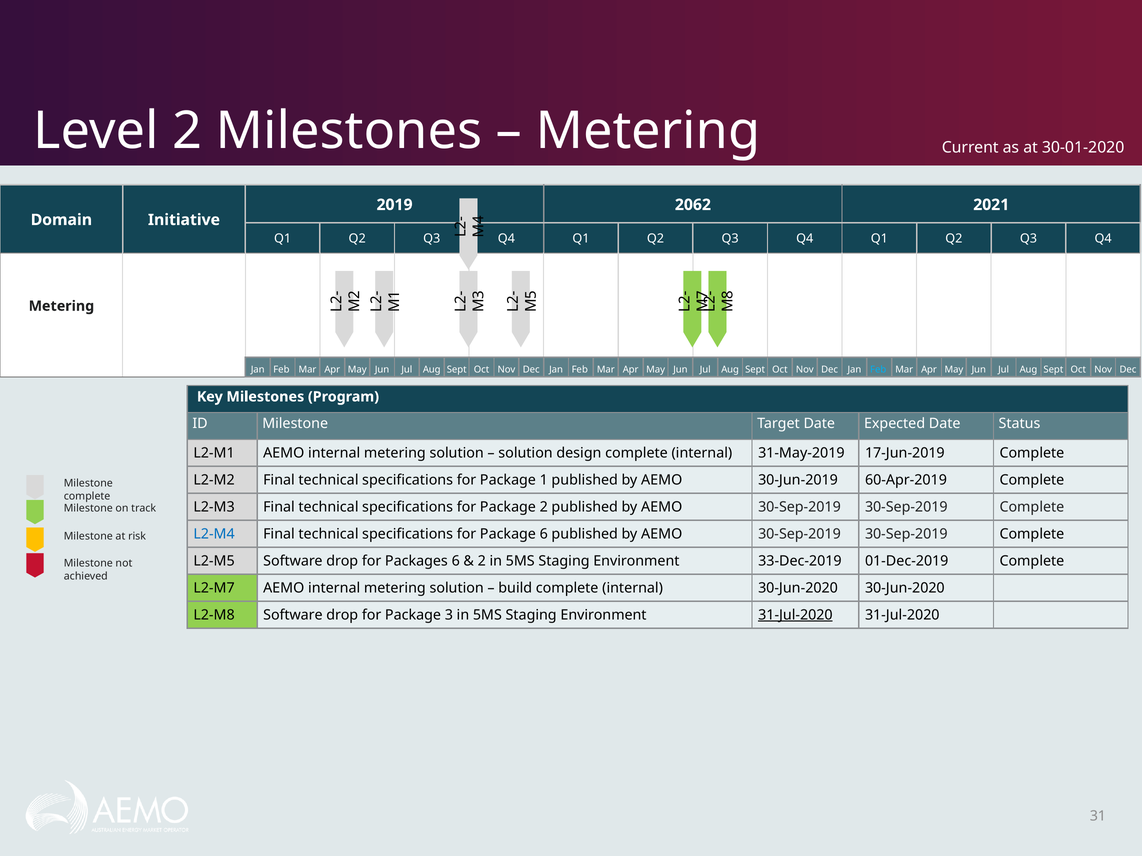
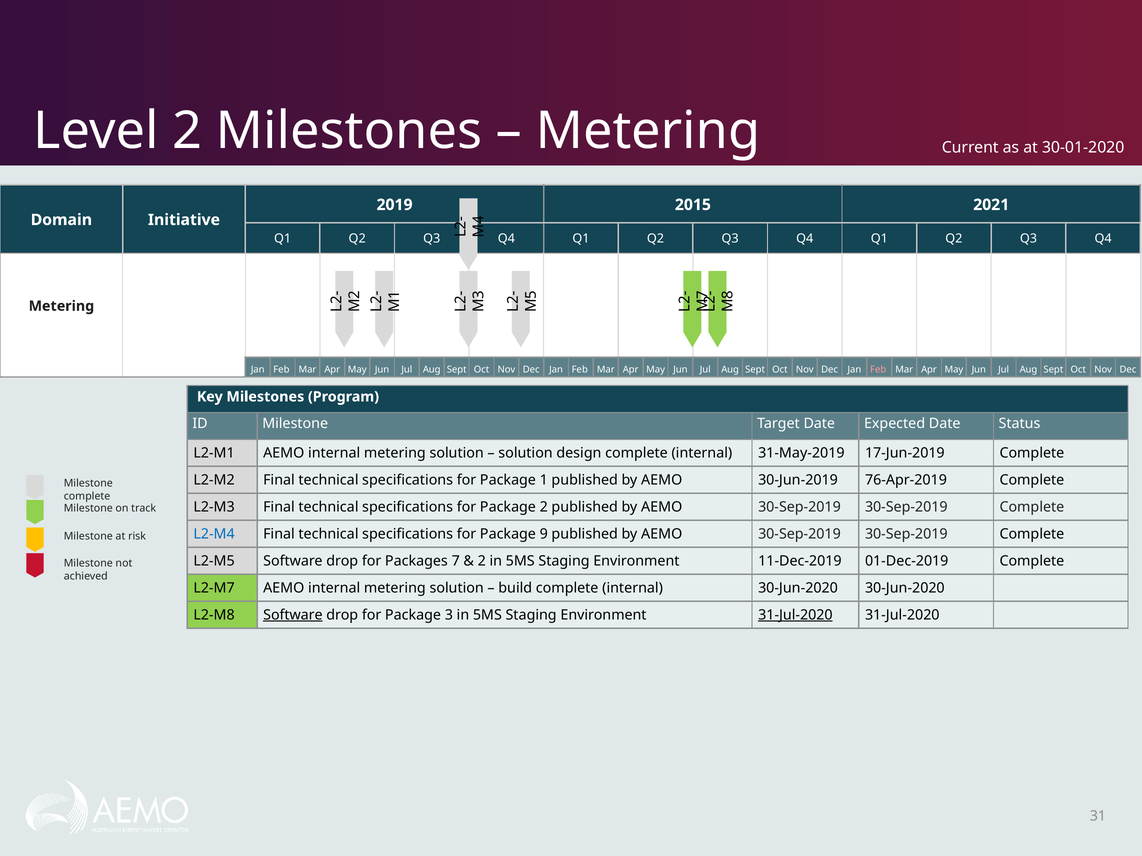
2062: 2062 -> 2015
Feb at (878, 370) colour: light blue -> pink
60-Apr-2019: 60-Apr-2019 -> 76-Apr-2019
Package 6: 6 -> 9
Packages 6: 6 -> 7
33-Dec-2019: 33-Dec-2019 -> 11-Dec-2019
Software at (293, 615) underline: none -> present
